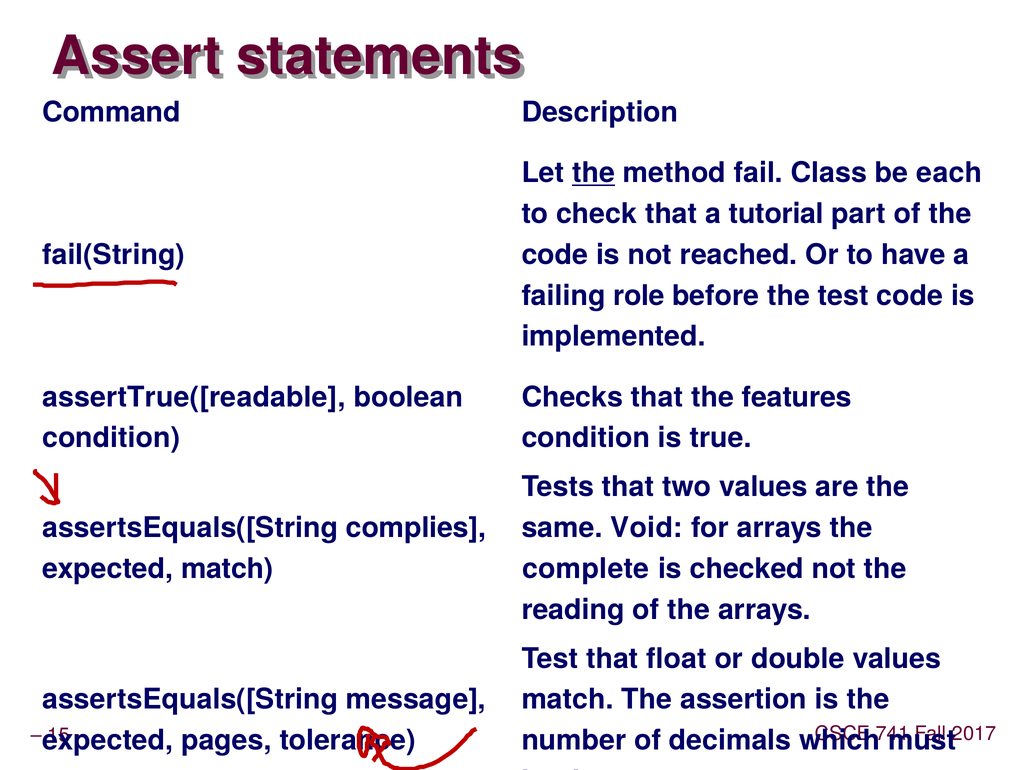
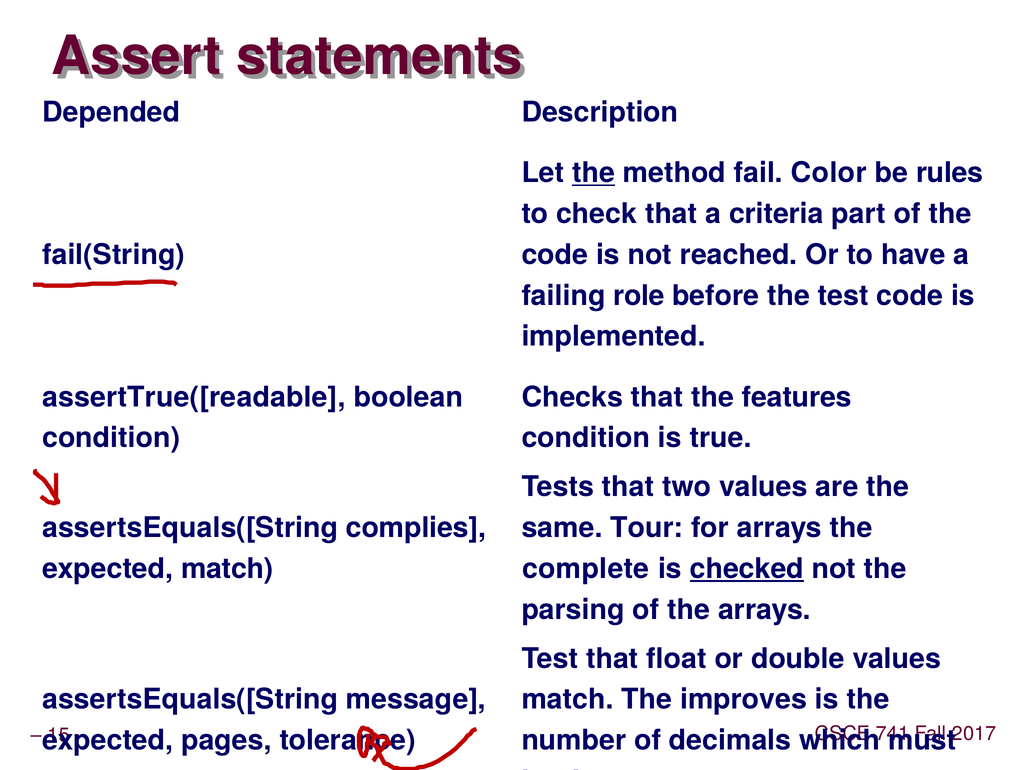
Command: Command -> Depended
Class: Class -> Color
each: each -> rules
tutorial: tutorial -> criteria
Void: Void -> Tour
checked underline: none -> present
reading: reading -> parsing
assertion: assertion -> improves
